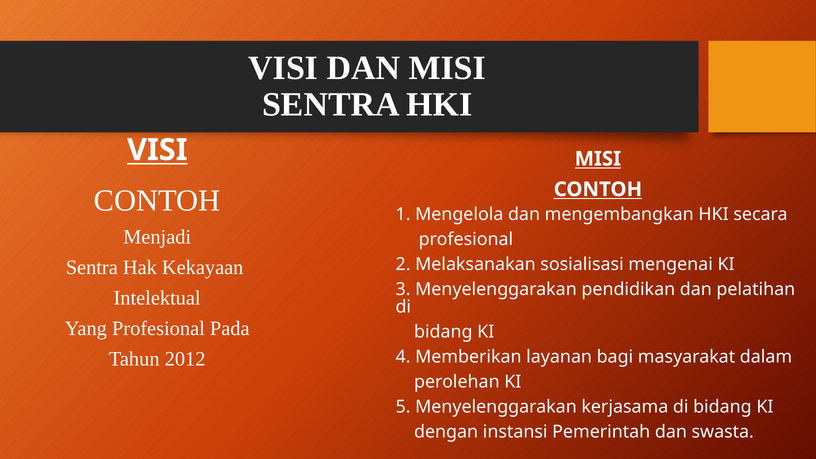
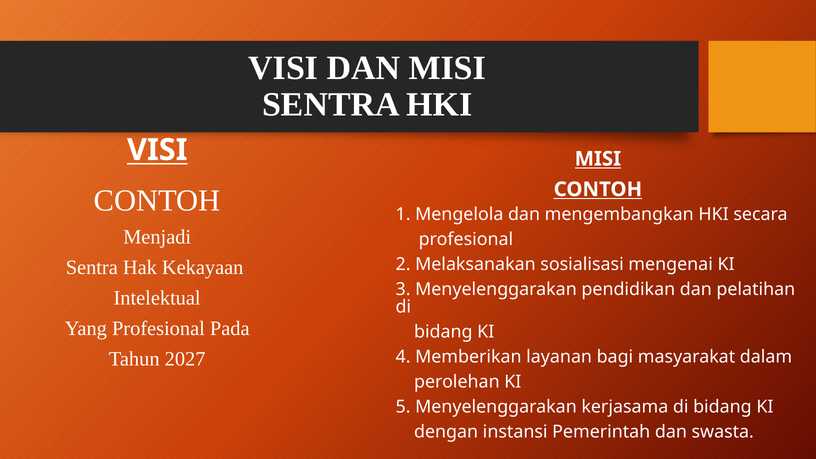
2012: 2012 -> 2027
